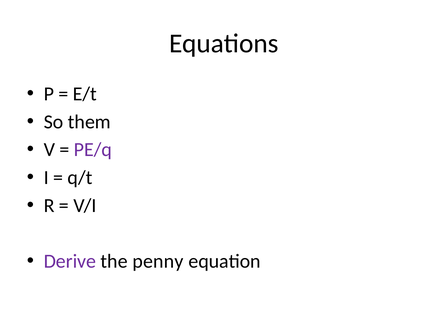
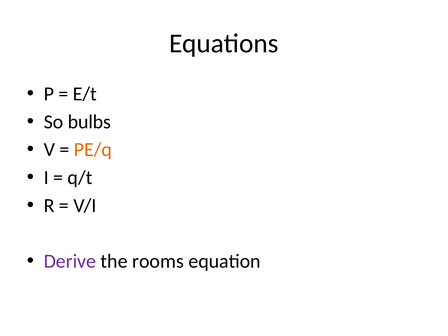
them: them -> bulbs
PE/q colour: purple -> orange
penny: penny -> rooms
